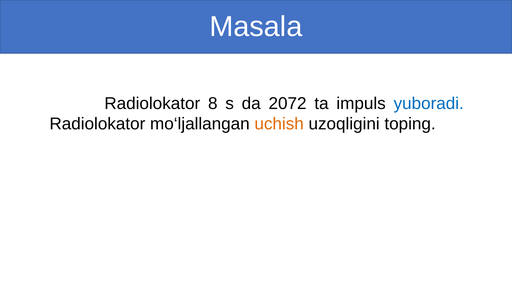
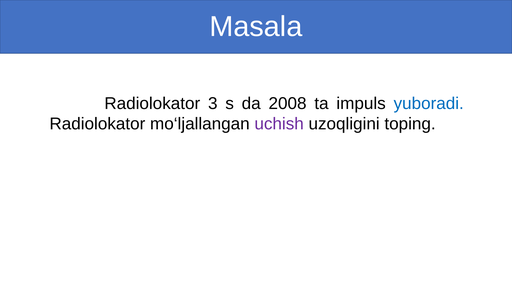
8: 8 -> 3
2072: 2072 -> 2008
uchish colour: orange -> purple
